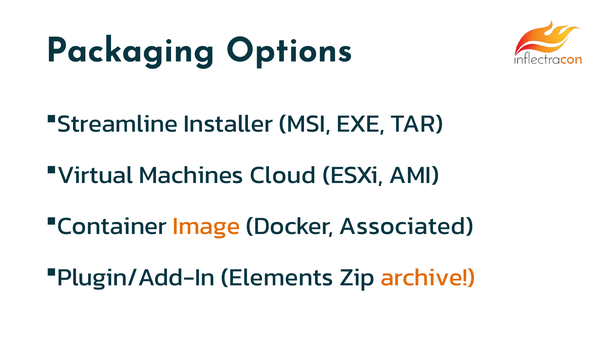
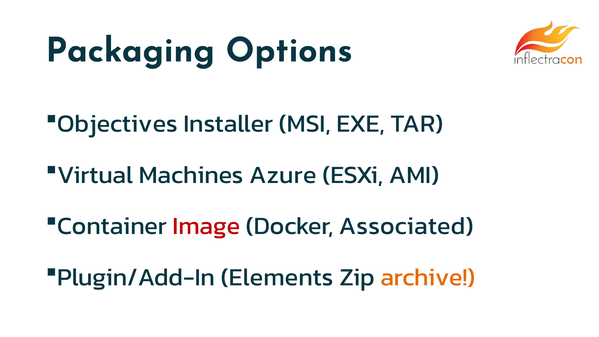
Streamline: Streamline -> Objectives
Cloud: Cloud -> Azure
Image colour: orange -> red
